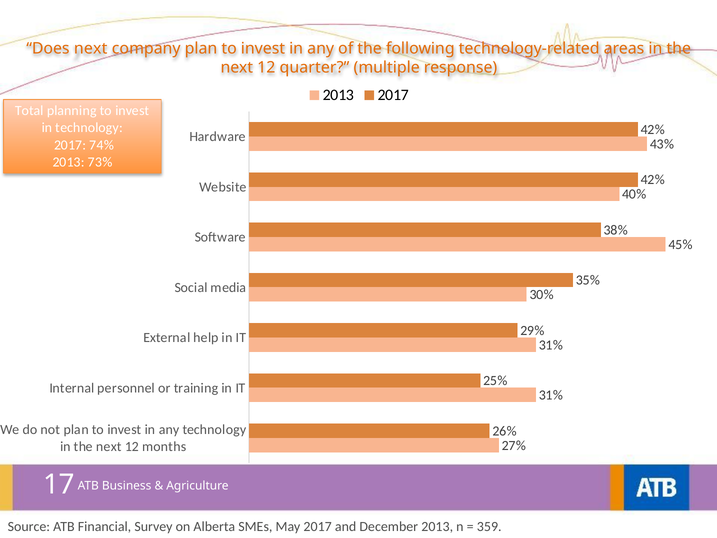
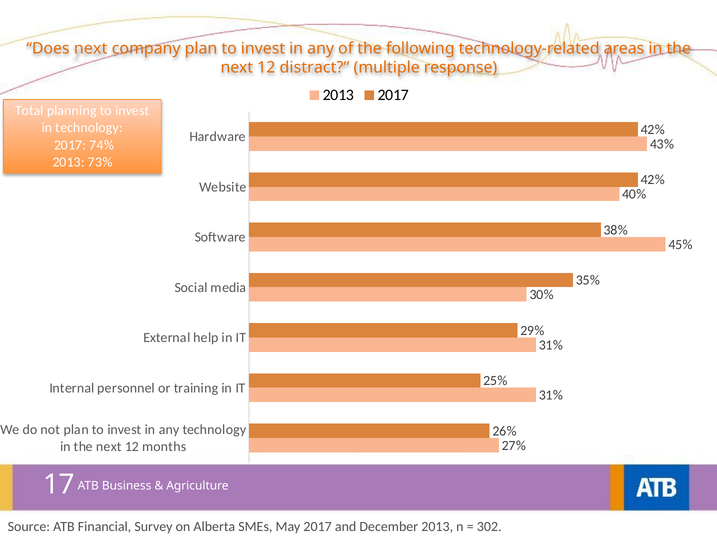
quarter: quarter -> distract
359: 359 -> 302
